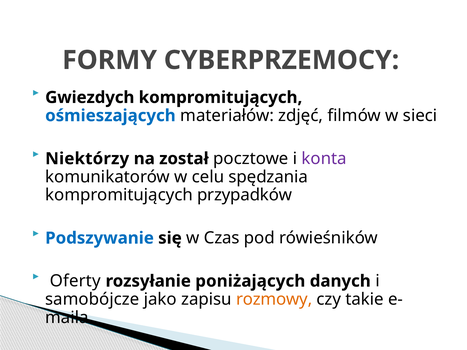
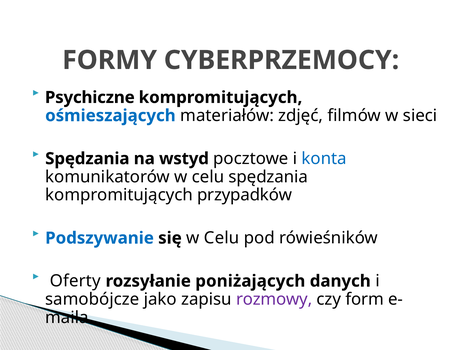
Gwiezdych: Gwiezdych -> Psychiczne
Niektórzy at (87, 159): Niektórzy -> Spędzania
został: został -> wstyd
konta colour: purple -> blue
się w Czas: Czas -> Celu
rozmowy colour: orange -> purple
takie: takie -> form
